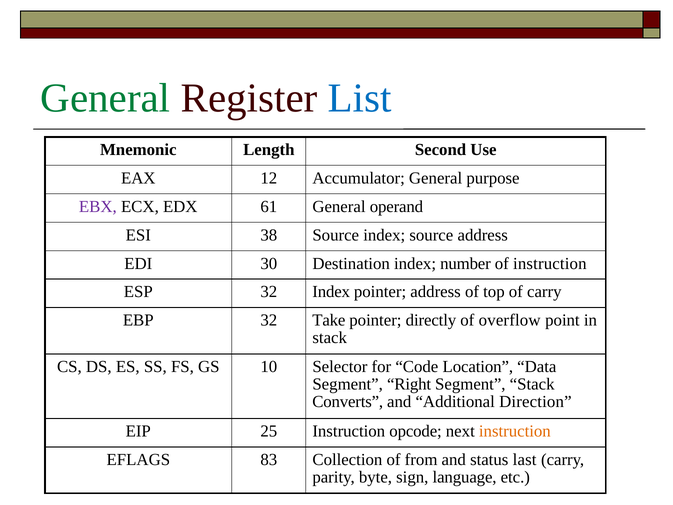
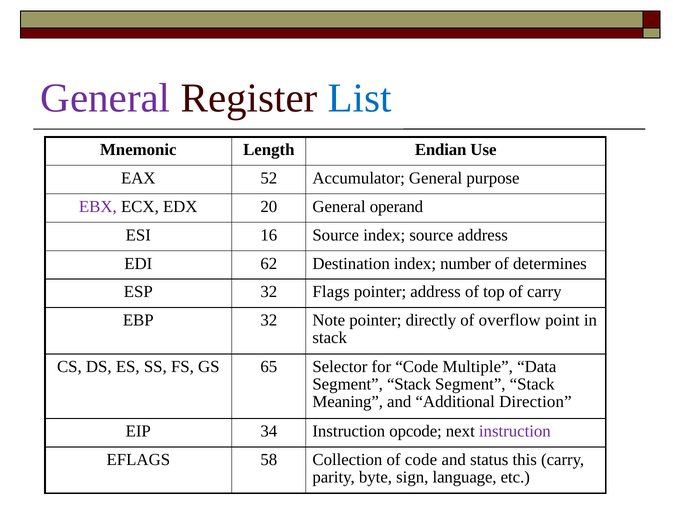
General at (105, 98) colour: green -> purple
Second: Second -> Endian
12: 12 -> 52
61: 61 -> 20
38: 38 -> 16
30: 30 -> 62
of instruction: instruction -> determines
32 Index: Index -> Flags
Take: Take -> Note
10: 10 -> 65
Location: Location -> Multiple
Right at (409, 384): Right -> Stack
Converts: Converts -> Meaning
25: 25 -> 34
instruction at (515, 431) colour: orange -> purple
83: 83 -> 58
of from: from -> code
last: last -> this
